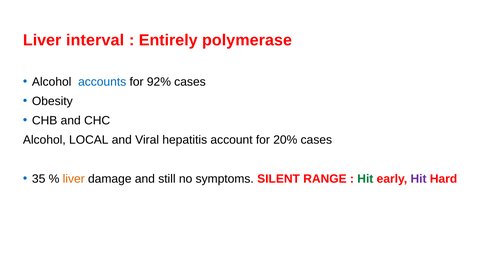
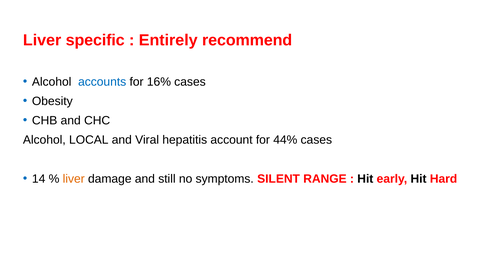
interval: interval -> specific
polymerase: polymerase -> recommend
92%: 92% -> 16%
20%: 20% -> 44%
35: 35 -> 14
Hit at (365, 179) colour: green -> black
Hit at (419, 179) colour: purple -> black
